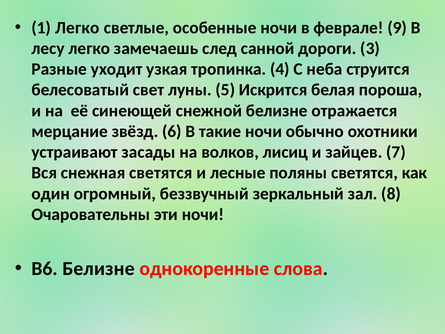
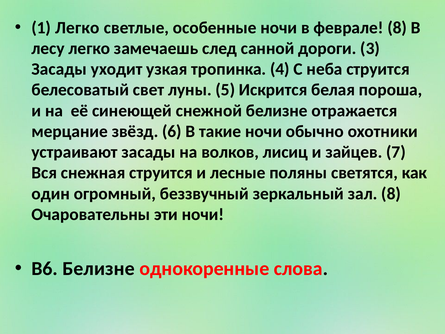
феврале 9: 9 -> 8
Разные at (59, 69): Разные -> Засады
снежная светятся: светятся -> струится
